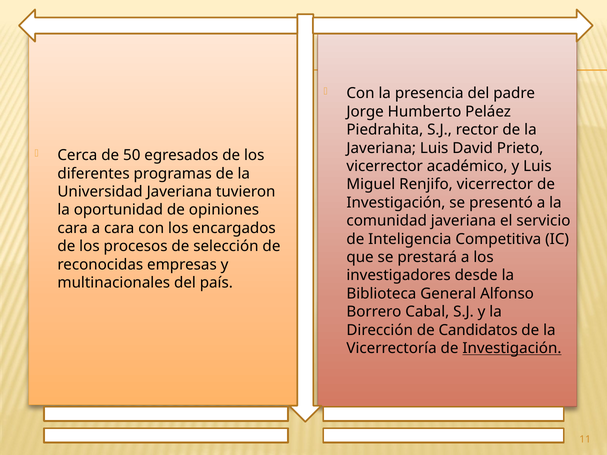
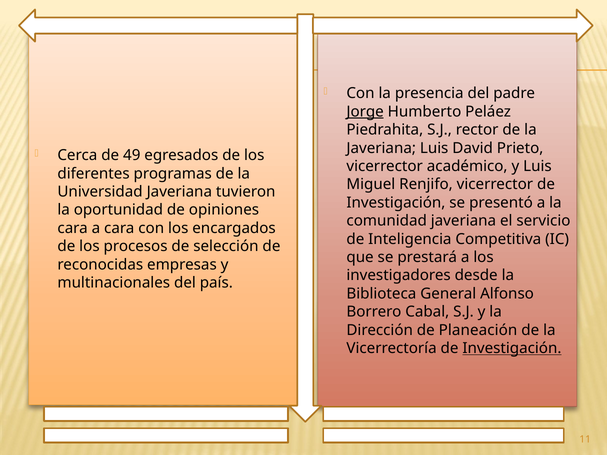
Jorge underline: none -> present
50: 50 -> 49
Candidatos: Candidatos -> Planeación
